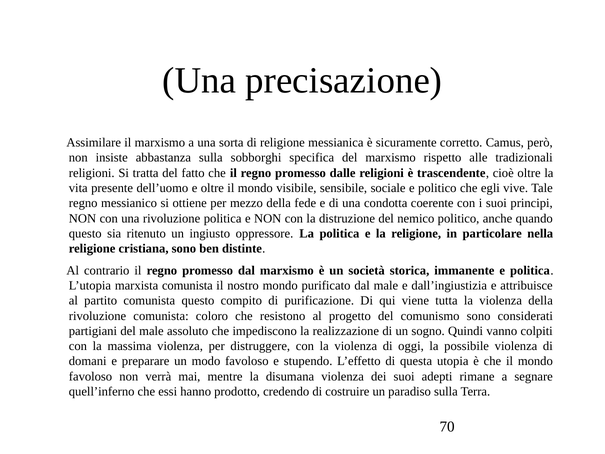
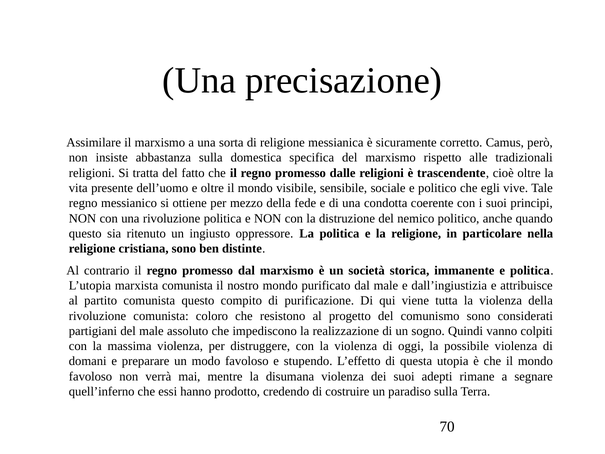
sobborghi: sobborghi -> domestica
